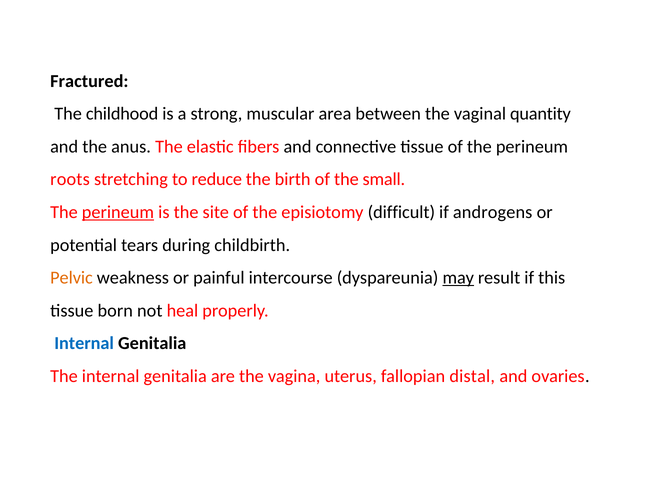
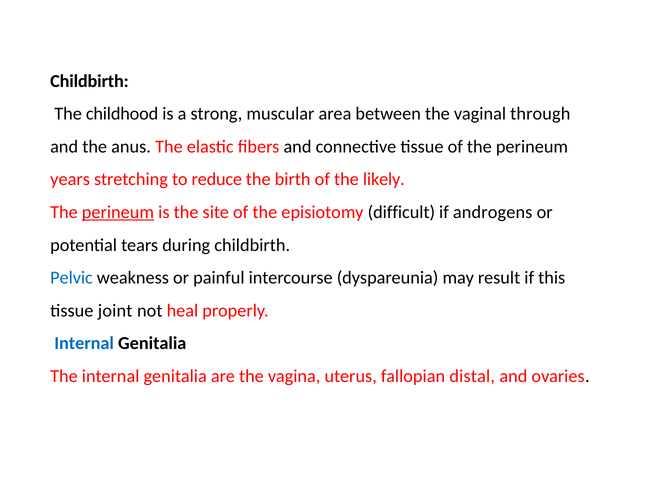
Fractured at (89, 81): Fractured -> Childbirth
quantity: quantity -> through
roots: roots -> years
small: small -> likely
Pelvic colour: orange -> blue
may underline: present -> none
born: born -> joint
